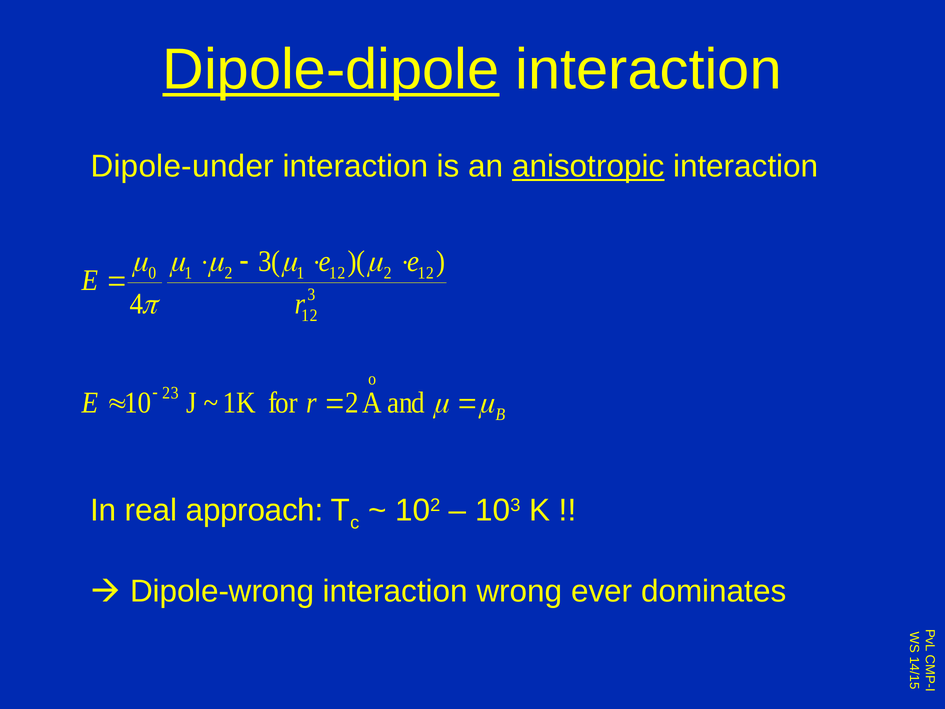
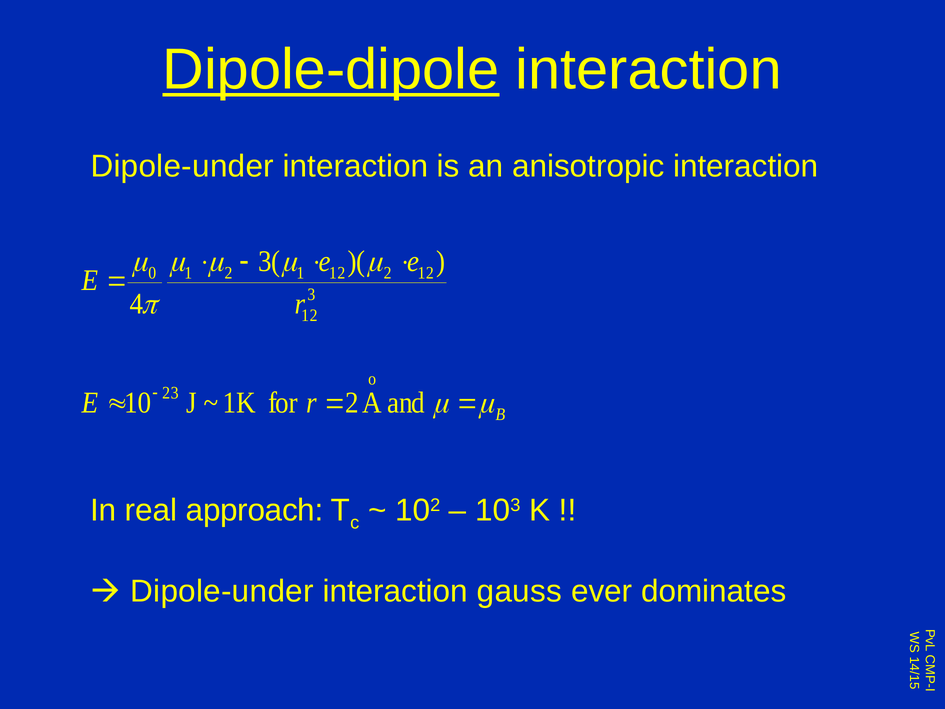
anisotropic underline: present -> none
Dipole-wrong at (222, 591): Dipole-wrong -> Dipole-under
wrong: wrong -> gauss
